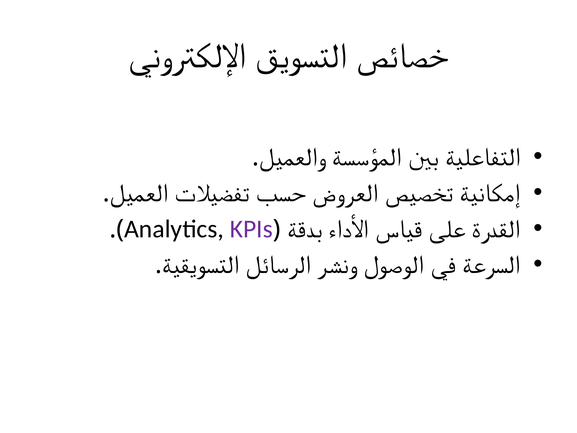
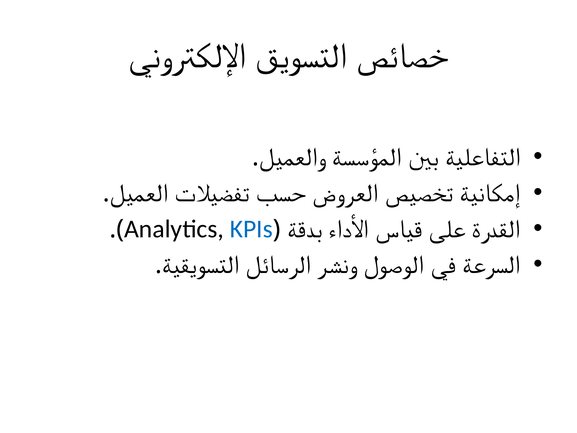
KPIs colour: purple -> blue
